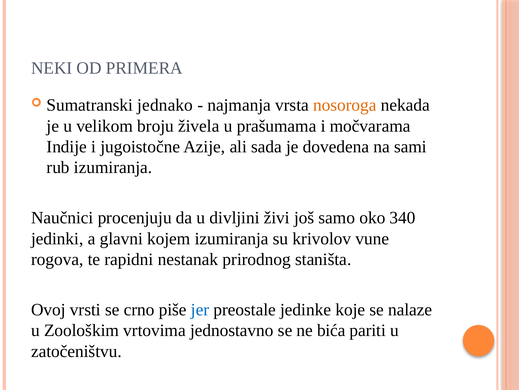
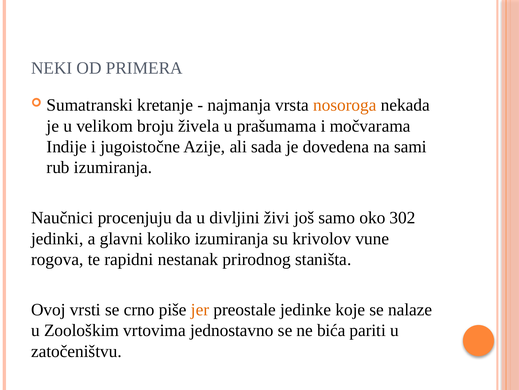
jednako: jednako -> kretanje
340: 340 -> 302
kojem: kojem -> koliko
jer colour: blue -> orange
